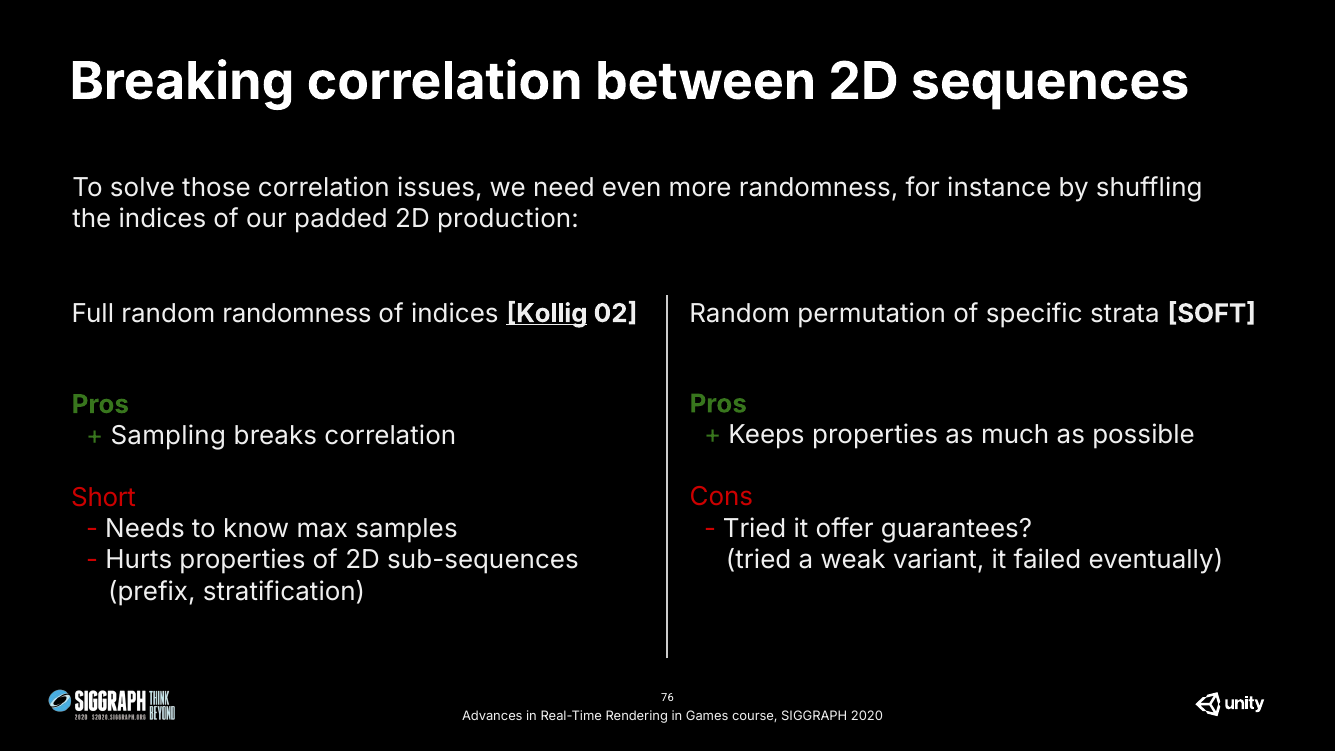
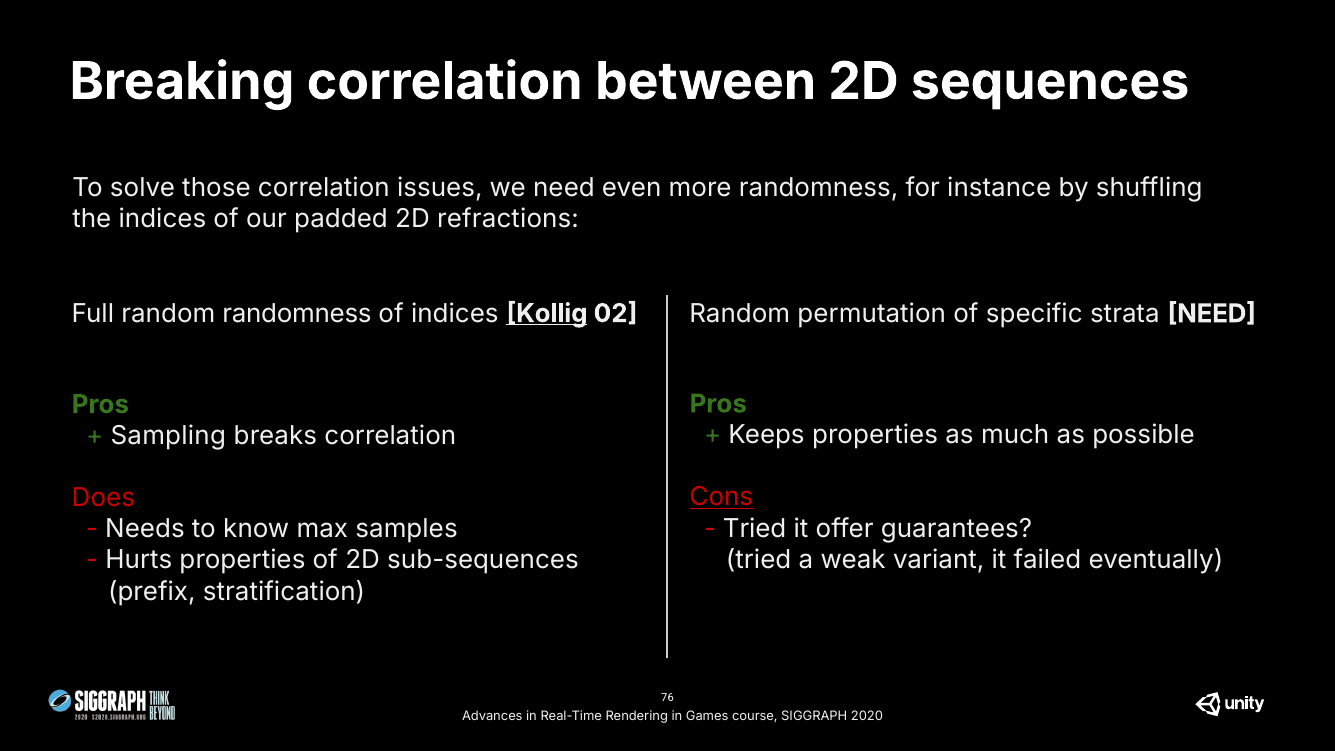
production: production -> refractions
strata SOFT: SOFT -> NEED
Cons underline: none -> present
Short: Short -> Does
